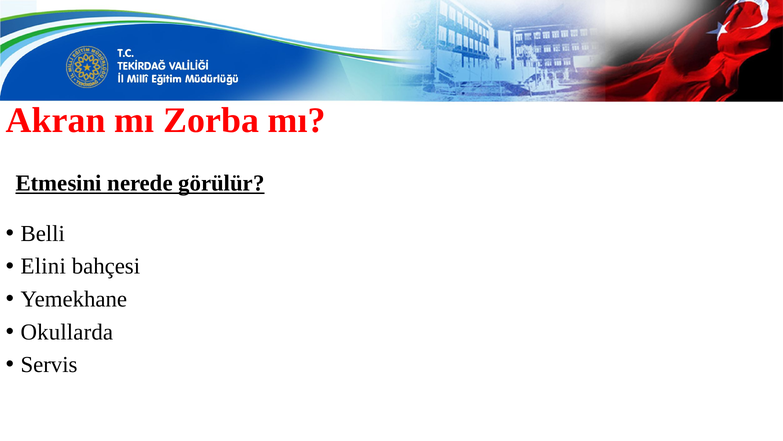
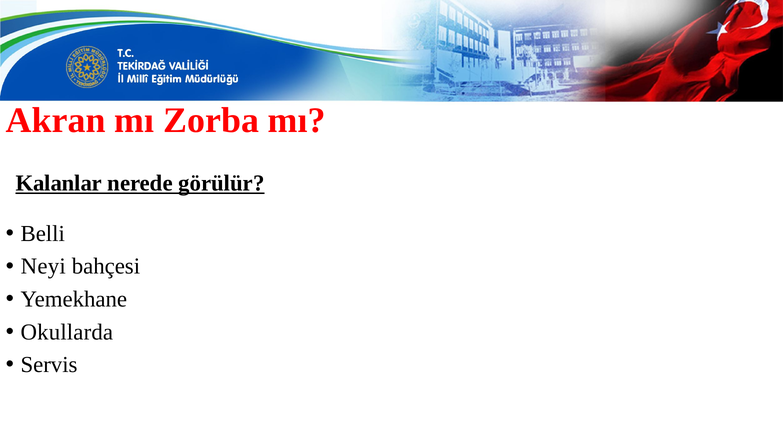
Etmesini: Etmesini -> Kalanlar
Elini: Elini -> Neyi
